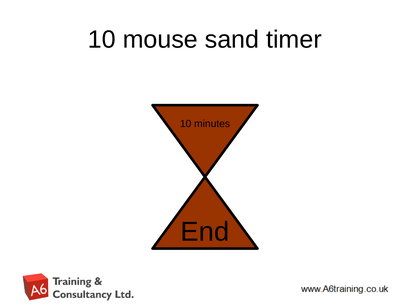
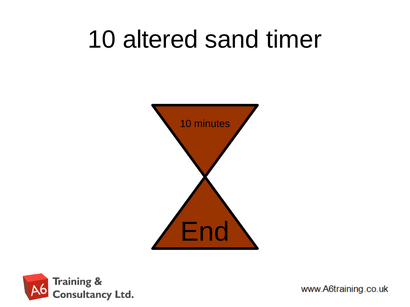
mouse: mouse -> altered
